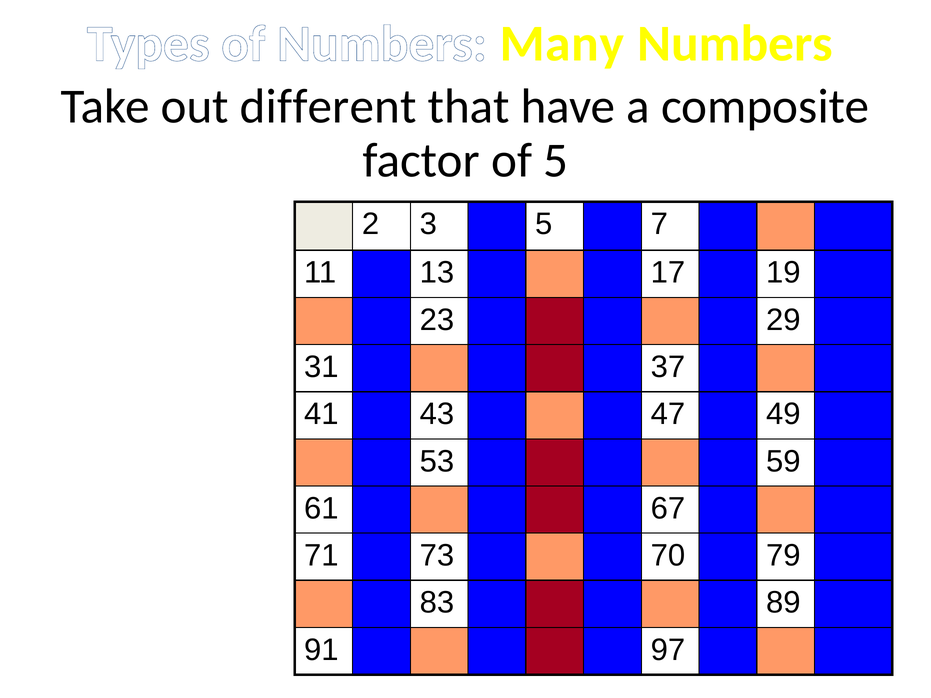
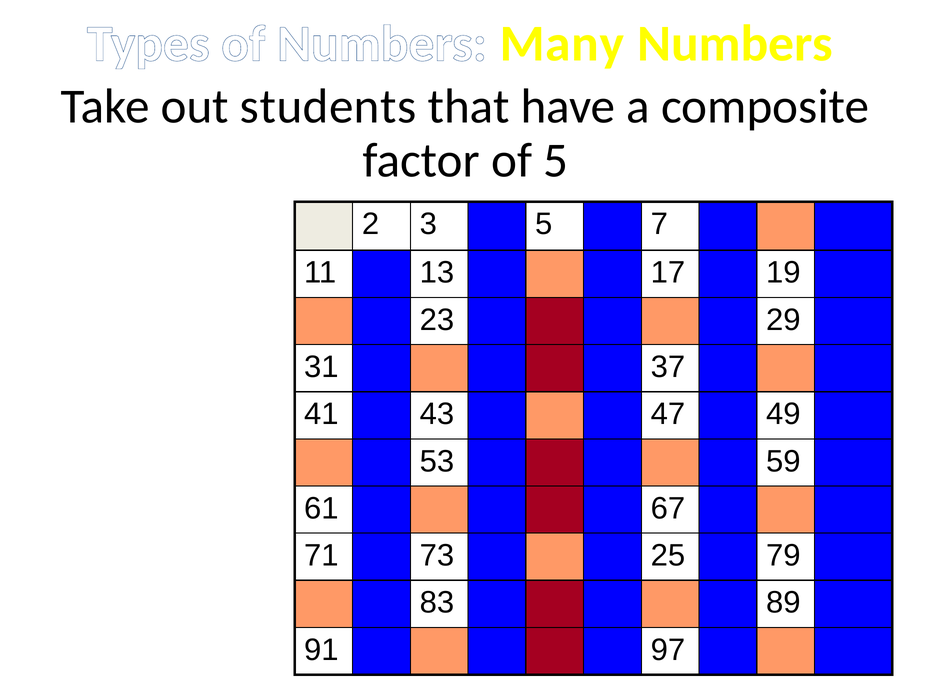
different: different -> students
70: 70 -> 25
